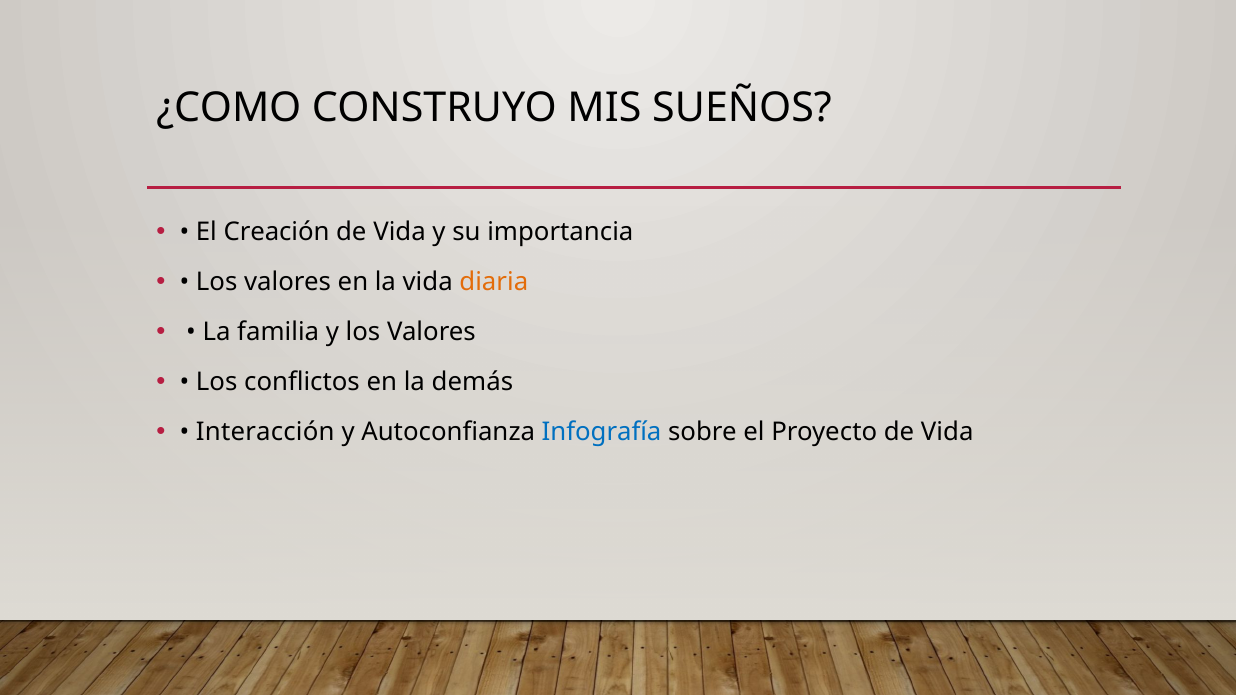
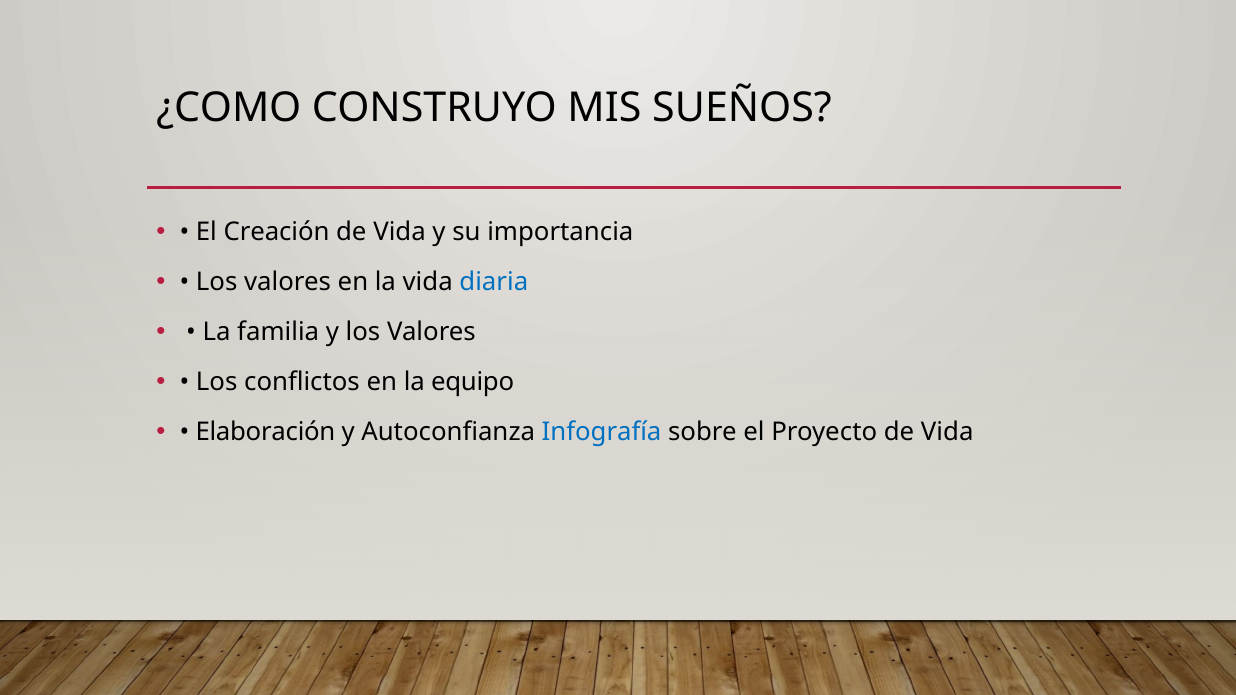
diaria colour: orange -> blue
demás: demás -> equipo
Interacción: Interacción -> Elaboración
